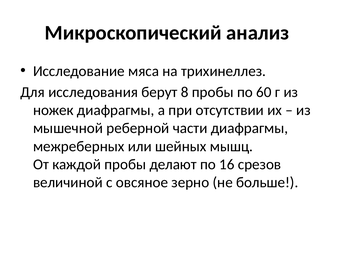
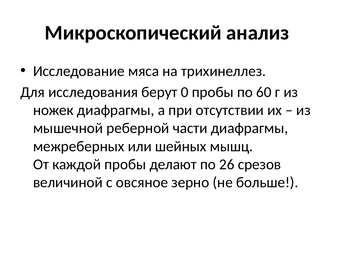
8: 8 -> 0
16: 16 -> 26
